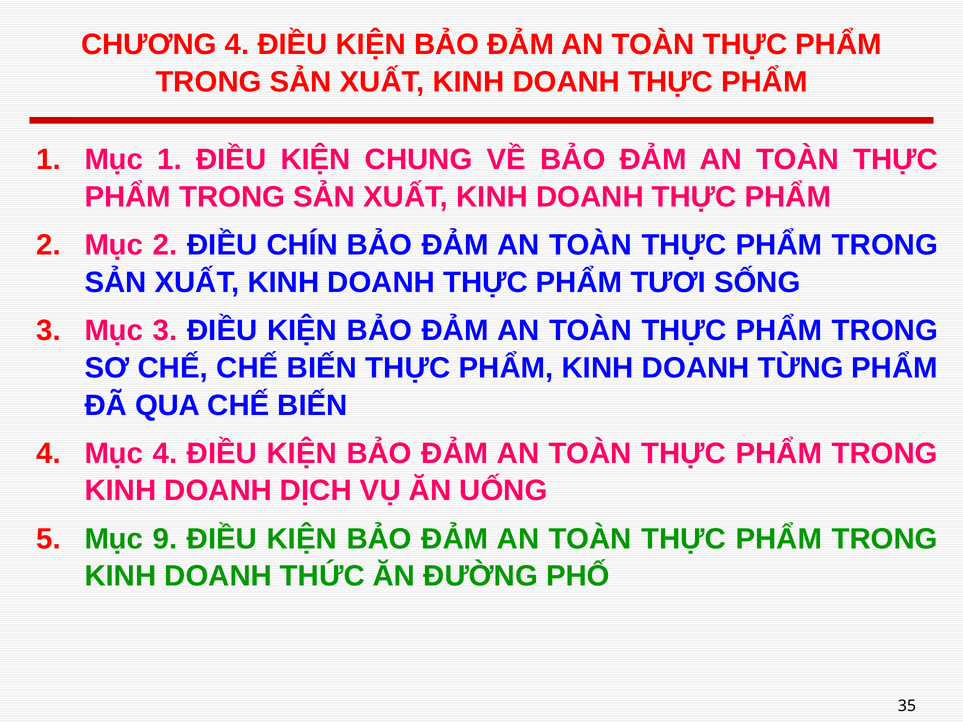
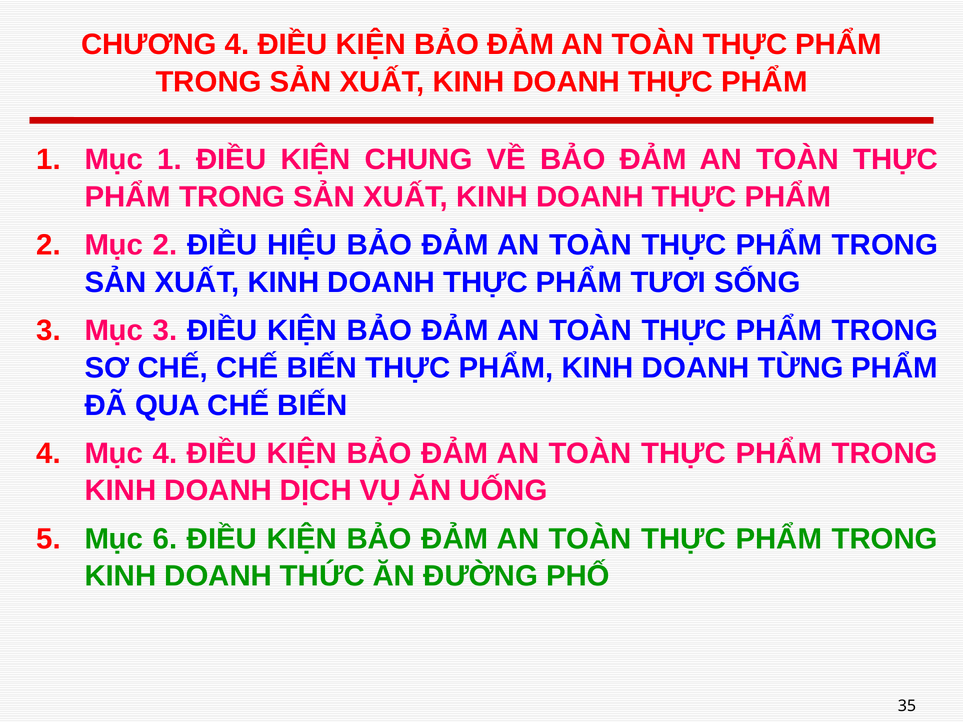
CHÍN: CHÍN -> HIỆU
9: 9 -> 6
